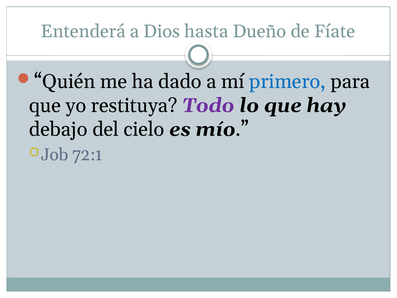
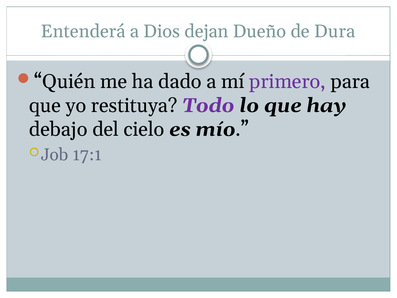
hasta: hasta -> dejan
Fíate: Fíate -> Dura
primero colour: blue -> purple
72:1: 72:1 -> 17:1
